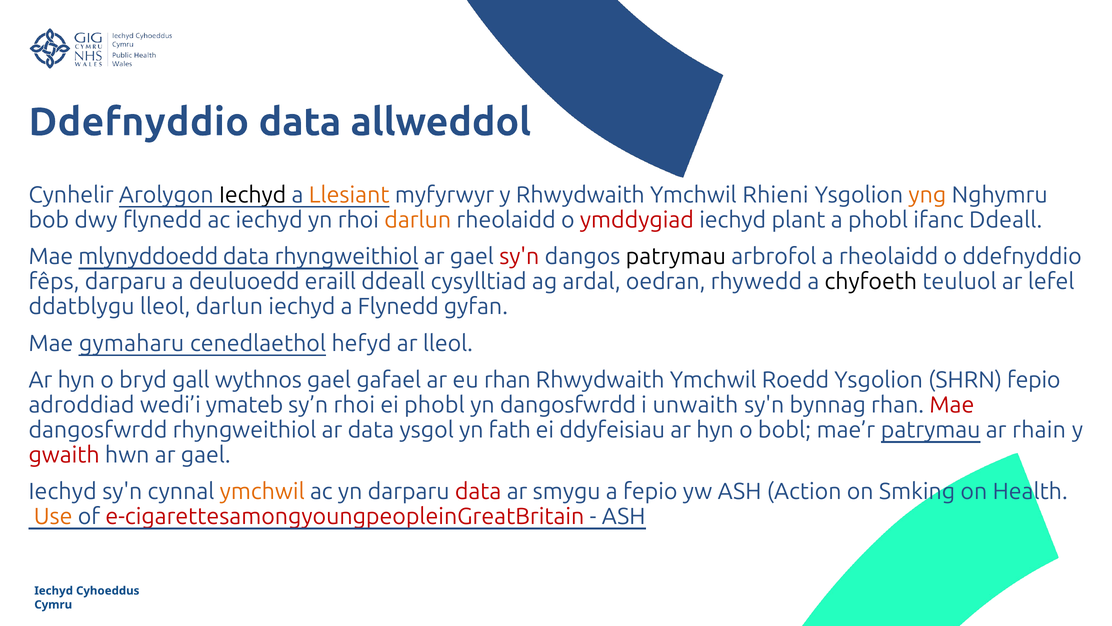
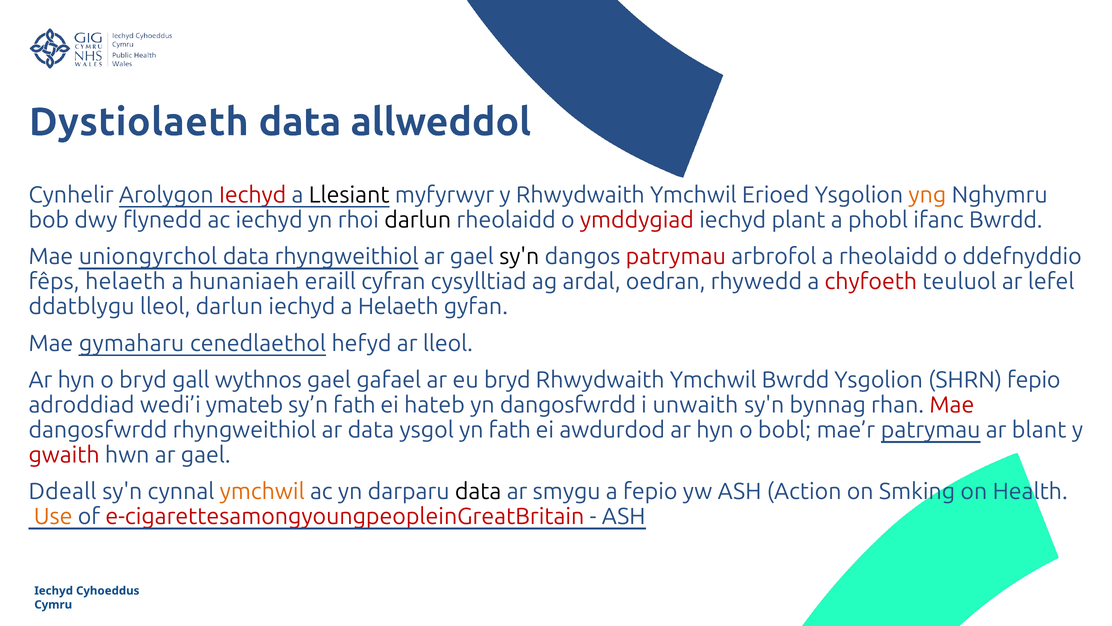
Ddefnyddio at (139, 122): Ddefnyddio -> Dystiolaeth
Iechyd at (253, 195) colour: black -> red
Llesiant colour: orange -> black
Rhieni: Rhieni -> Erioed
darlun at (418, 220) colour: orange -> black
ifanc Ddeall: Ddeall -> Bwrdd
mlynyddoedd: mlynyddoedd -> uniongyrchol
sy'n at (519, 256) colour: red -> black
patrymau at (676, 256) colour: black -> red
fêps darparu: darparu -> helaeth
deuluoedd: deuluoedd -> hunaniaeh
eraill ddeall: ddeall -> cyfran
chyfoeth colour: black -> red
a Flynedd: Flynedd -> Helaeth
eu rhan: rhan -> bryd
Ymchwil Roedd: Roedd -> Bwrdd
sy’n rhoi: rhoi -> fath
ei phobl: phobl -> hateb
ddyfeisiau: ddyfeisiau -> awdurdod
rhain: rhain -> blant
Iechyd at (63, 491): Iechyd -> Ddeall
data at (478, 491) colour: red -> black
